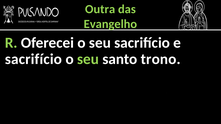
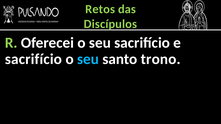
Outra: Outra -> Retos
Evangelho: Evangelho -> Discípulos
seu at (88, 59) colour: light green -> light blue
